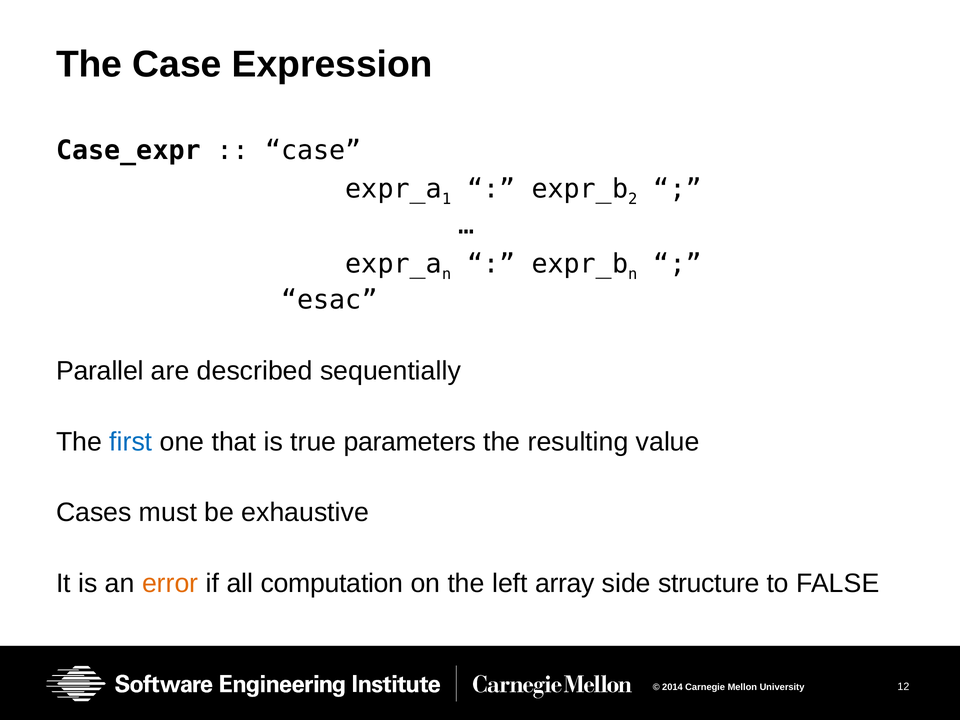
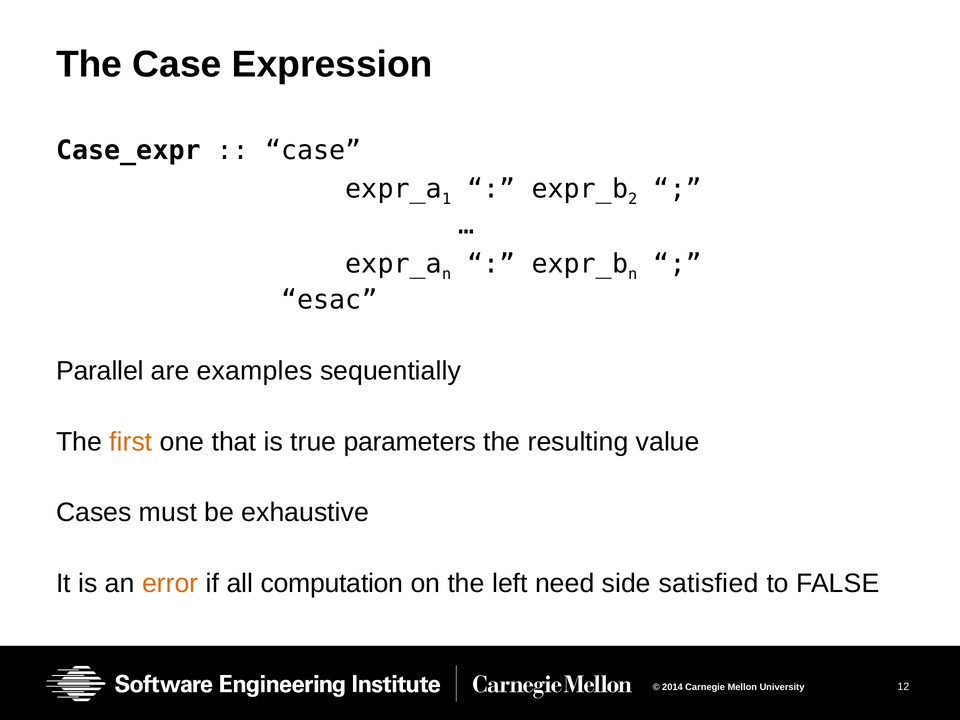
described: described -> examples
first colour: blue -> orange
array: array -> need
structure: structure -> satisfied
